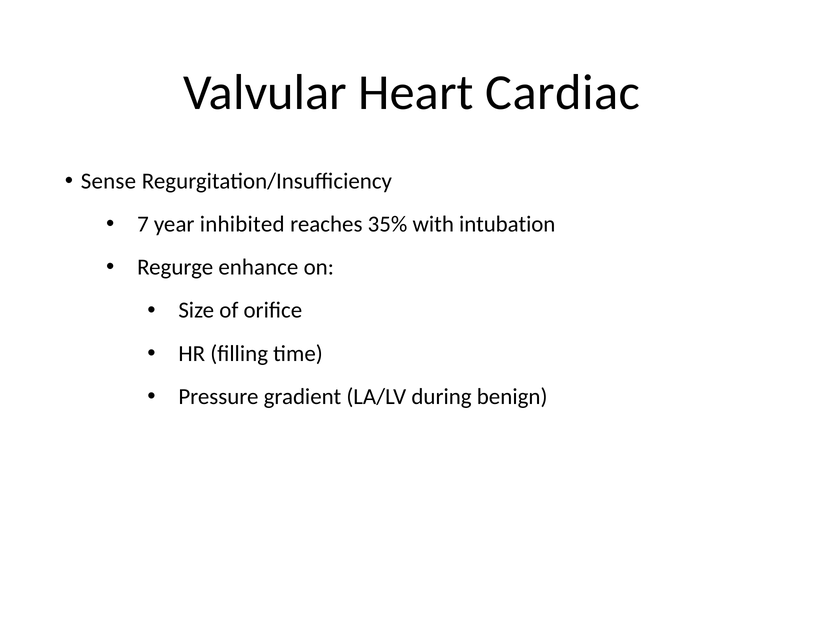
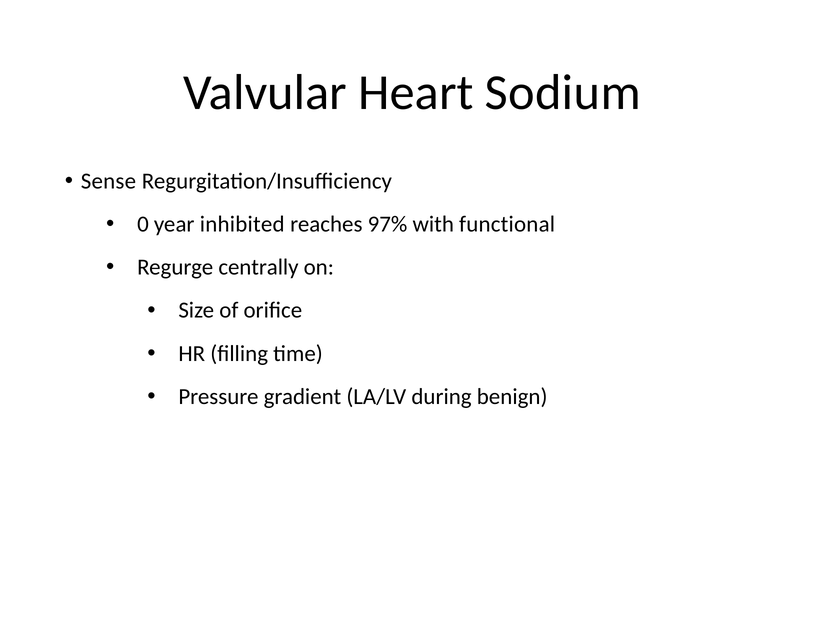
Cardiac: Cardiac -> Sodium
7: 7 -> 0
35%: 35% -> 97%
intubation: intubation -> functional
enhance: enhance -> centrally
